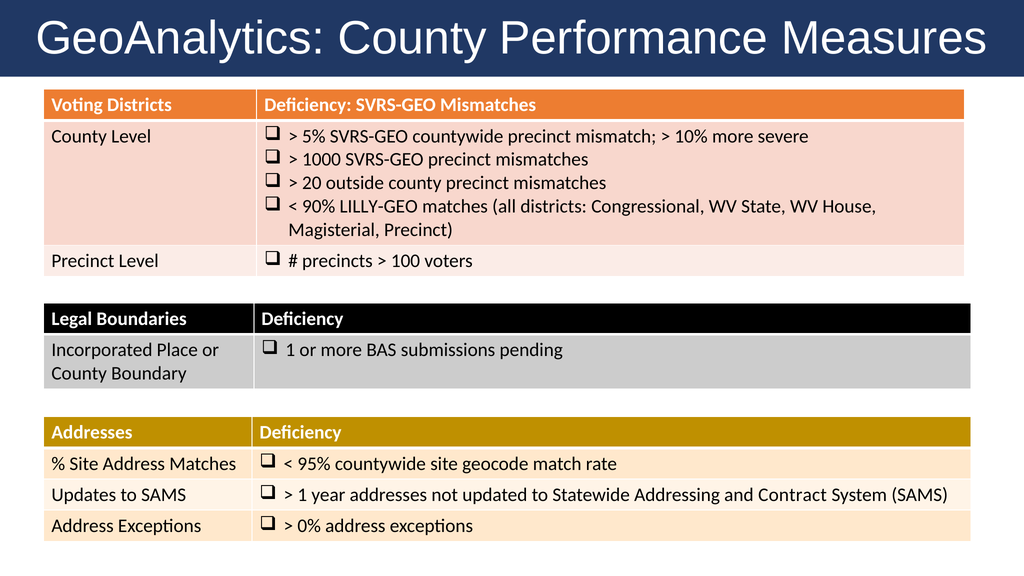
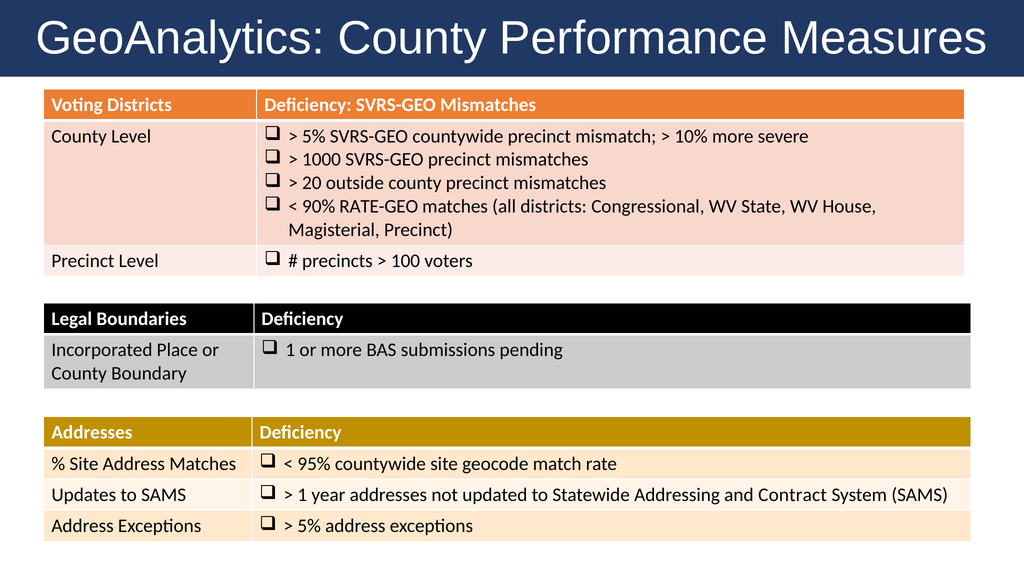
LILLY-GEO: LILLY-GEO -> RATE-GEO
0% at (309, 526): 0% -> 5%
